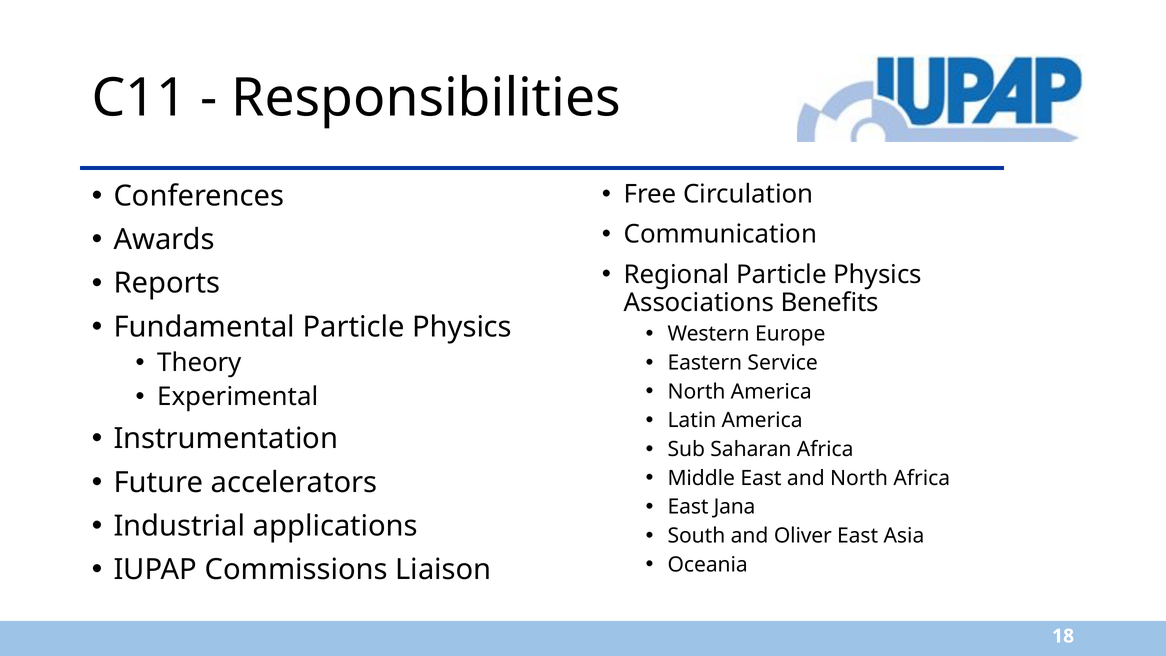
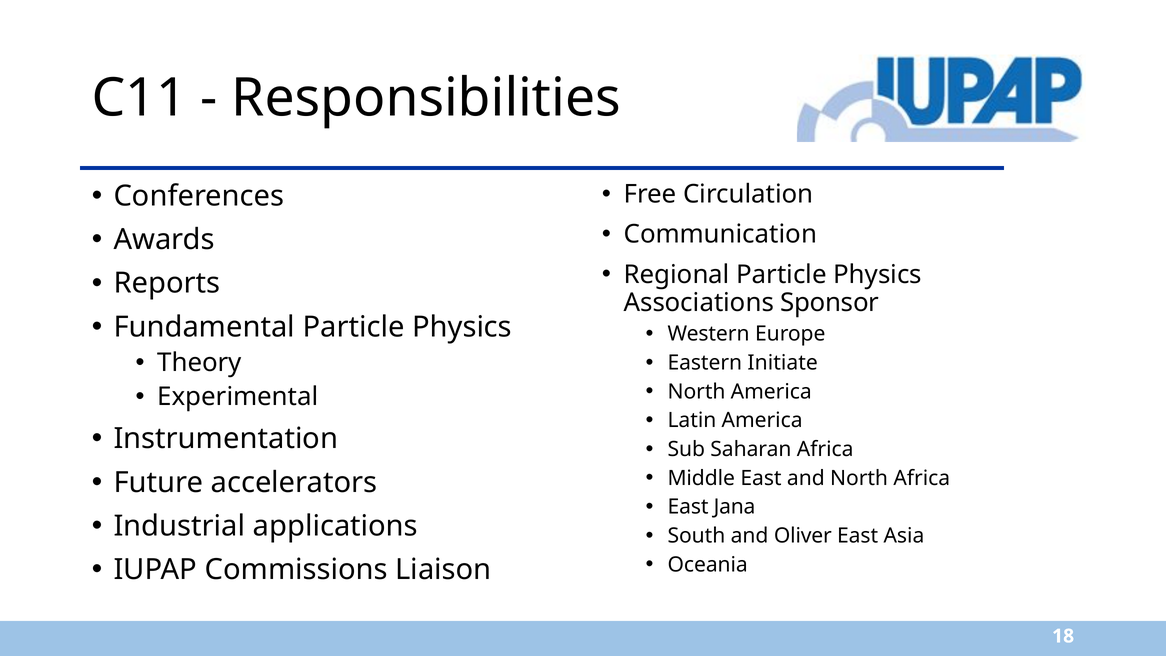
Benefits: Benefits -> Sponsor
Service: Service -> Initiate
